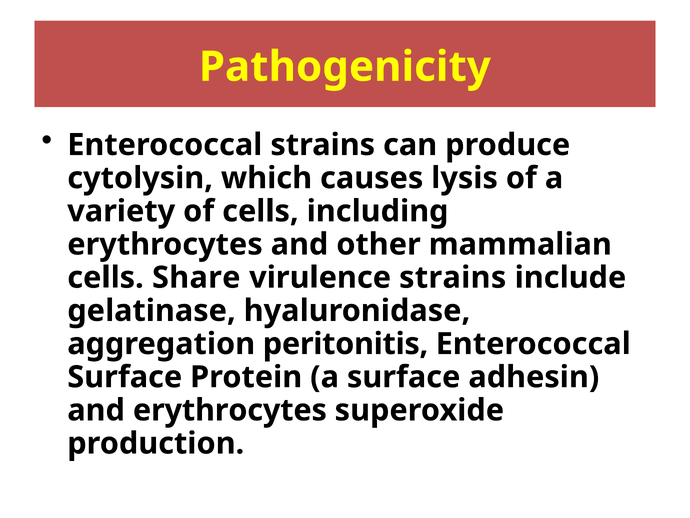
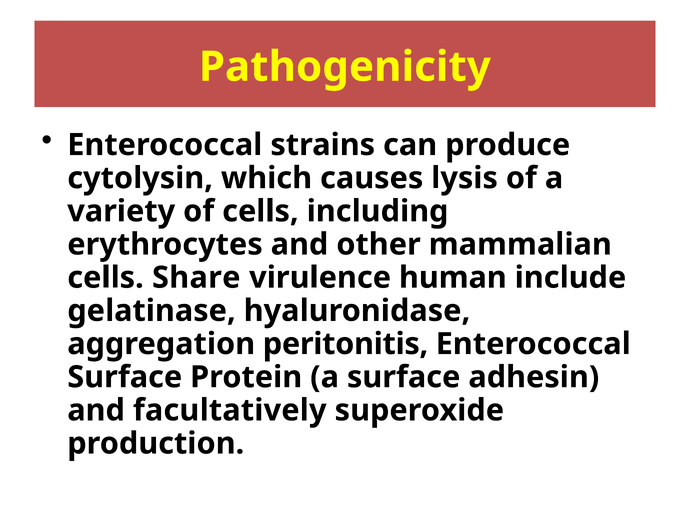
virulence strains: strains -> human
and erythrocytes: erythrocytes -> facultatively
